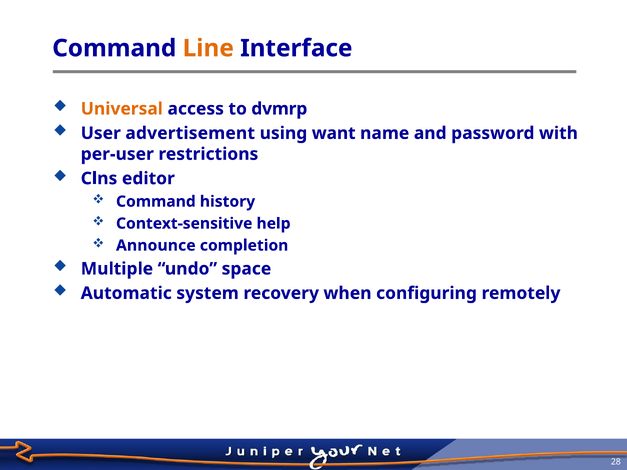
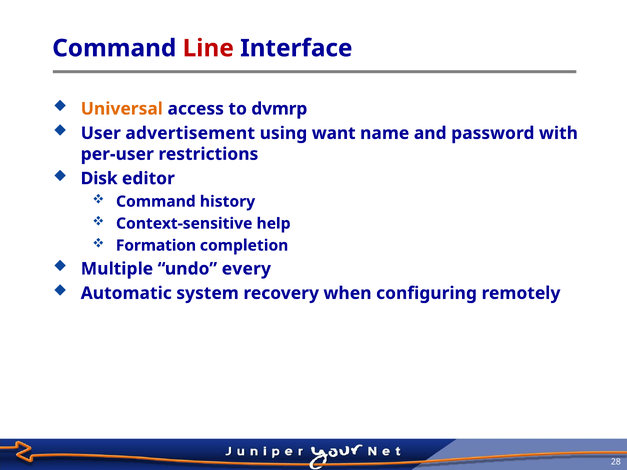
Line colour: orange -> red
Clns: Clns -> Disk
Announce: Announce -> Formation
space: space -> every
